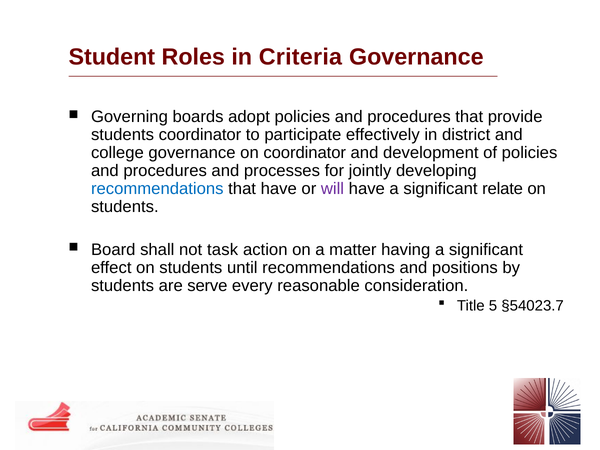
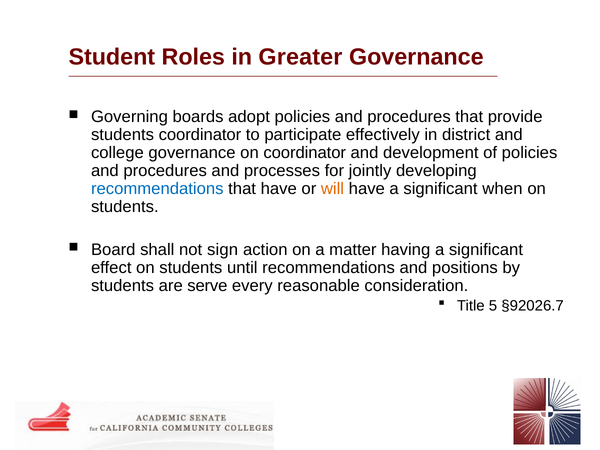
Criteria: Criteria -> Greater
will colour: purple -> orange
relate: relate -> when
task: task -> sign
§54023.7: §54023.7 -> §92026.7
